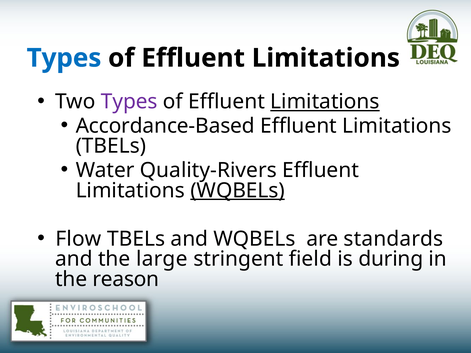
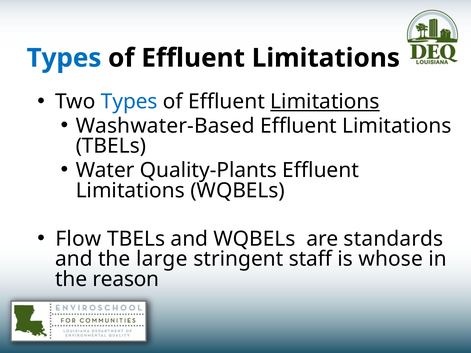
Types at (129, 102) colour: purple -> blue
Accordance-Based: Accordance-Based -> Washwater-Based
Quality-Rivers: Quality-Rivers -> Quality-Plants
WQBELs at (238, 191) underline: present -> none
field: field -> staff
during: during -> whose
